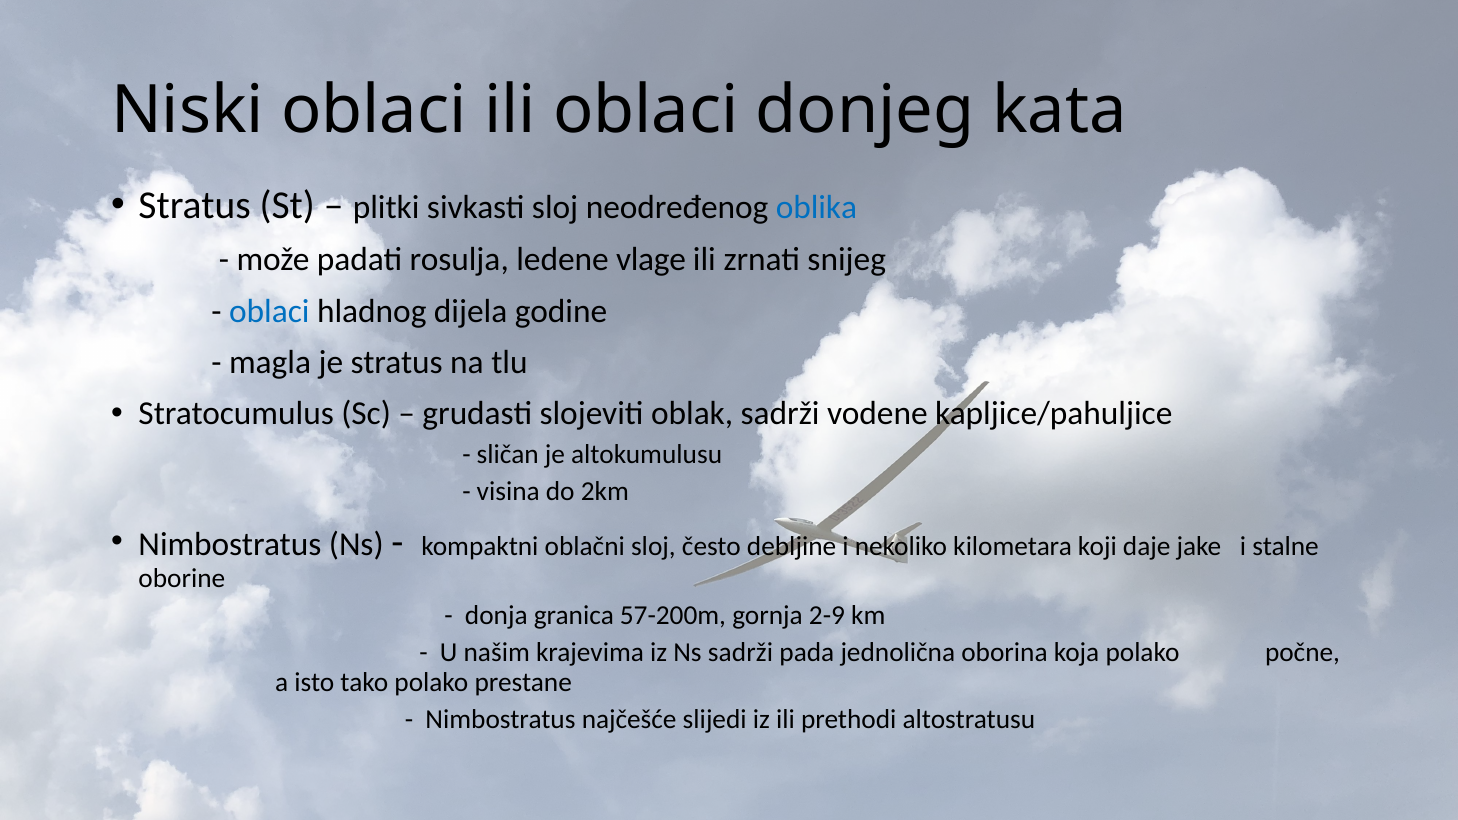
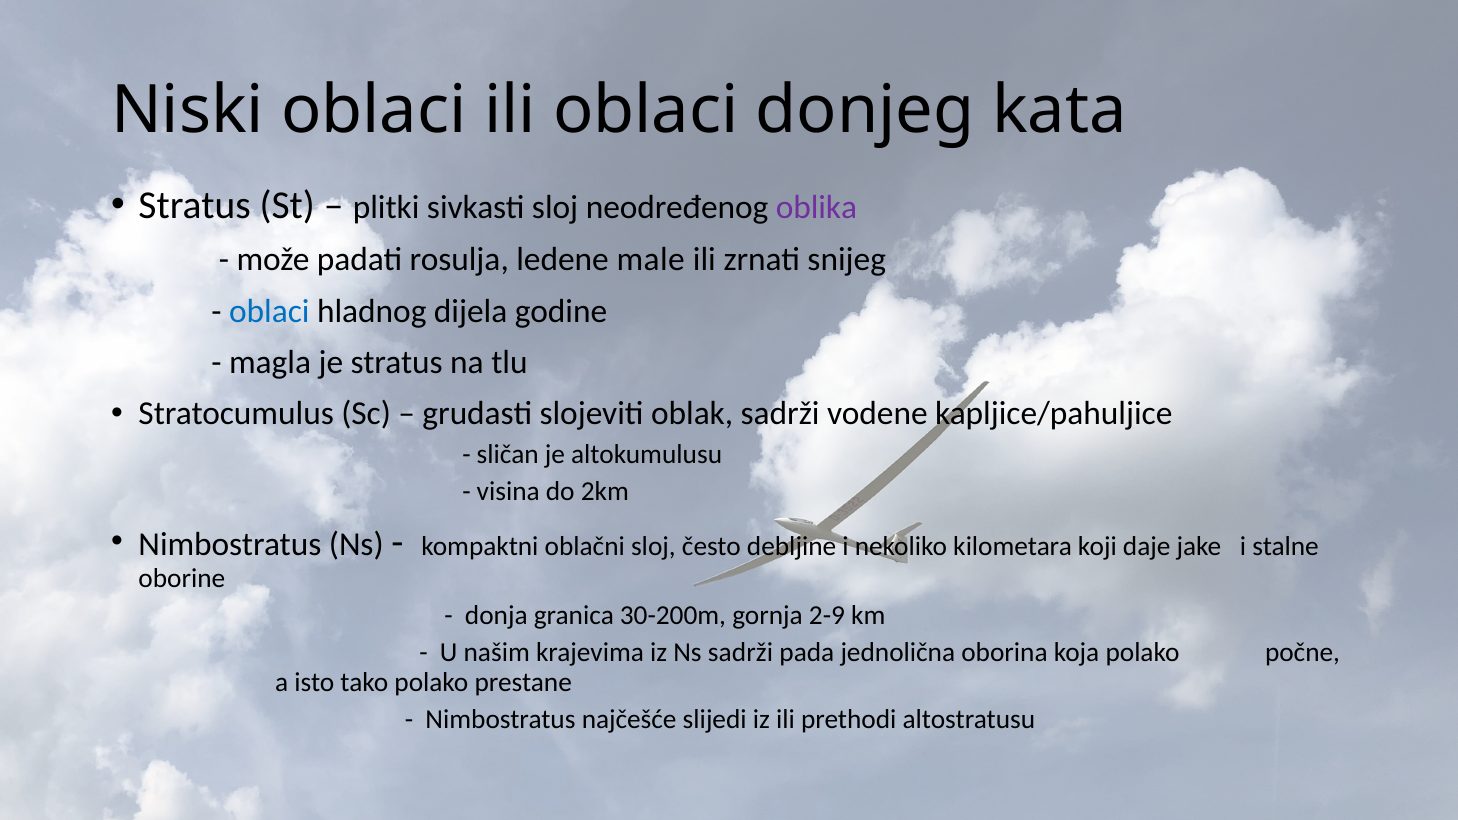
oblika colour: blue -> purple
vlage: vlage -> male
57-200m: 57-200m -> 30-200m
